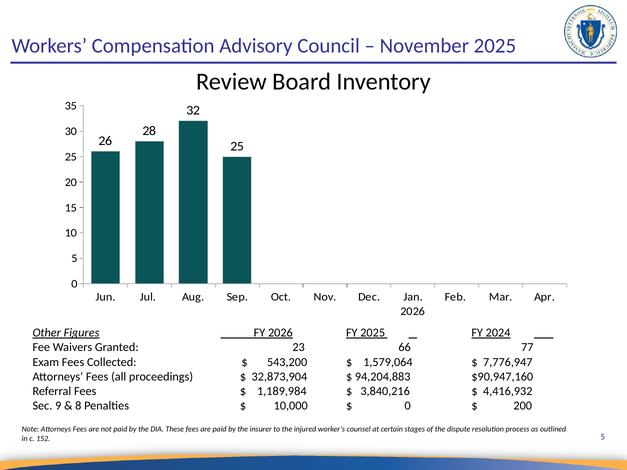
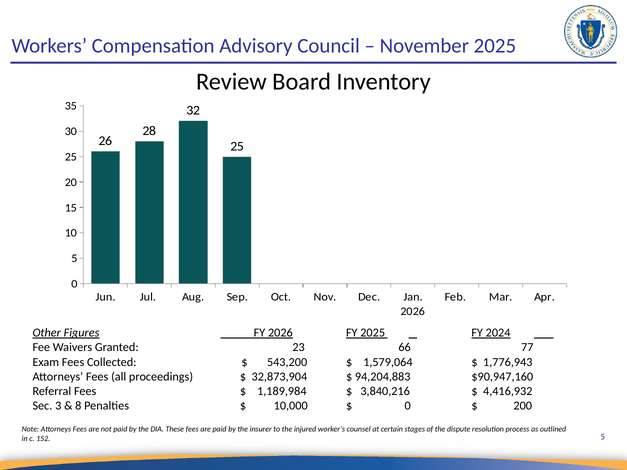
7,776,947: 7,776,947 -> 1,776,943
9: 9 -> 3
